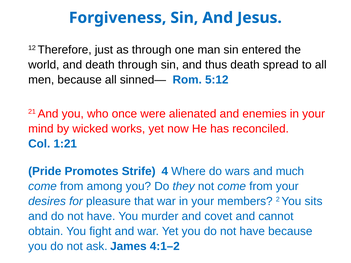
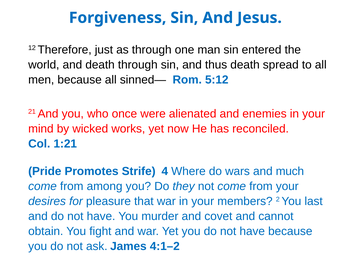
sits: sits -> last
